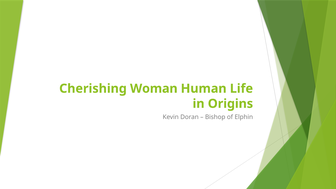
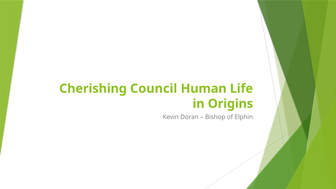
Woman: Woman -> Council
